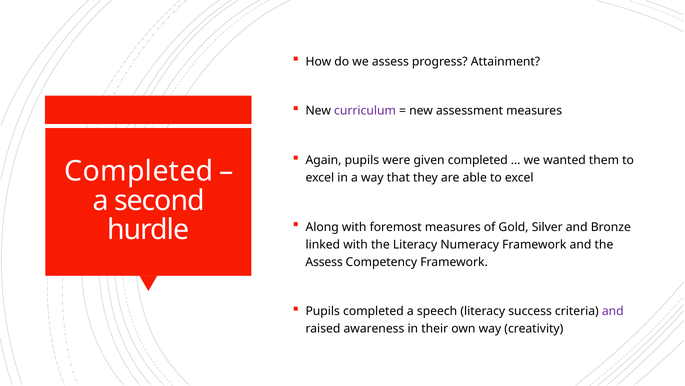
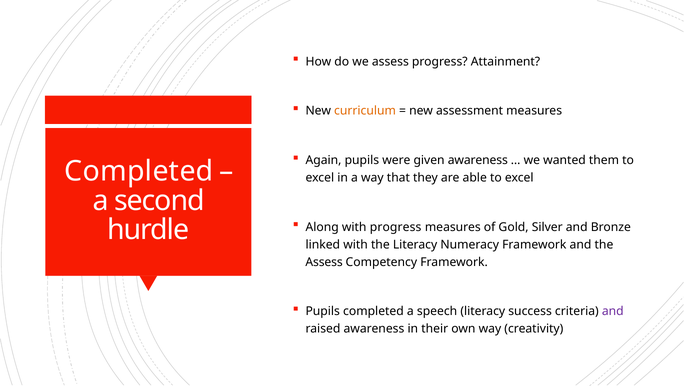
curriculum colour: purple -> orange
given completed: completed -> awareness
with foremost: foremost -> progress
